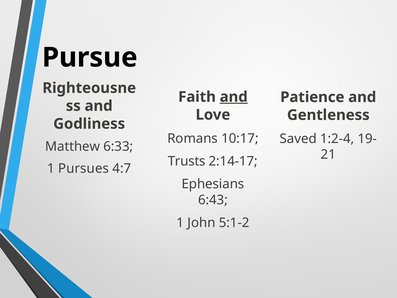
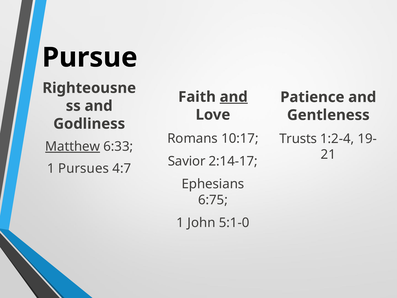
Saved: Saved -> Trusts
Matthew underline: none -> present
Trusts: Trusts -> Savior
6:43: 6:43 -> 6:75
5:1-2: 5:1-2 -> 5:1-0
